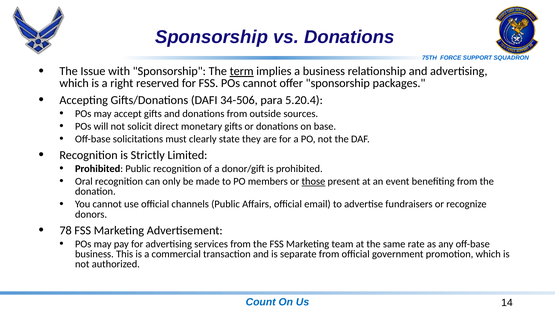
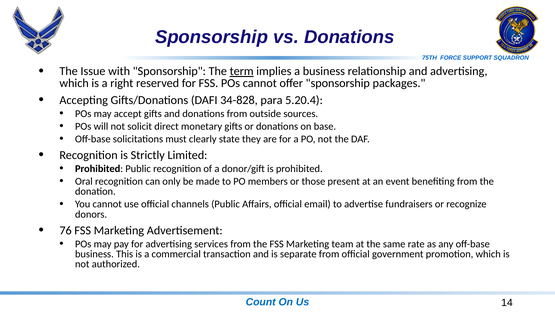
34-506: 34-506 -> 34-828
those underline: present -> none
78: 78 -> 76
